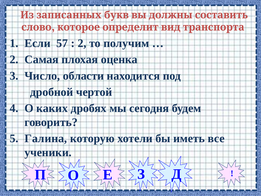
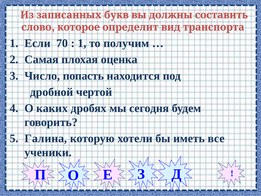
57: 57 -> 70
2 at (82, 43): 2 -> 1
области: области -> попасть
